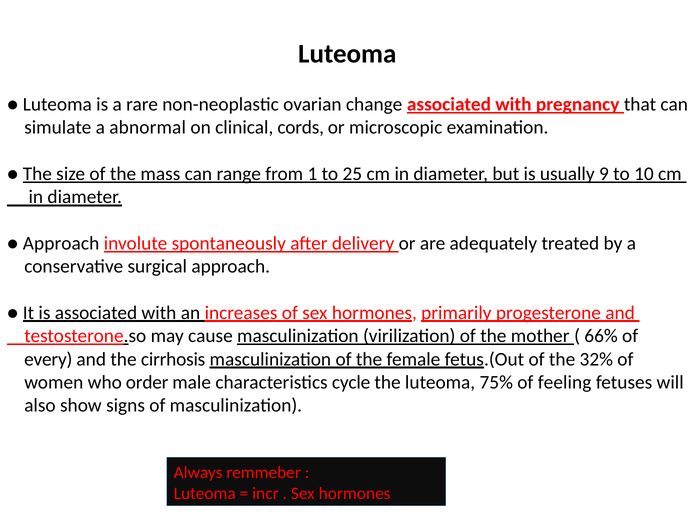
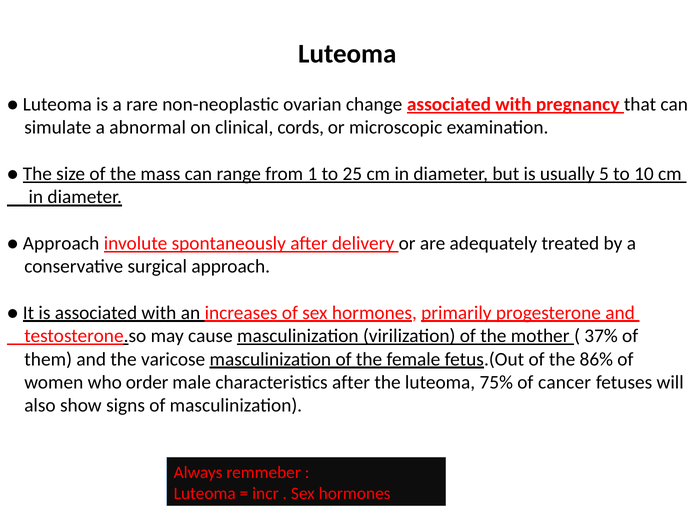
9: 9 -> 5
66%: 66% -> 37%
every: every -> them
cirrhosis: cirrhosis -> varicose
32%: 32% -> 86%
characteristics cycle: cycle -> after
feeling: feeling -> cancer
